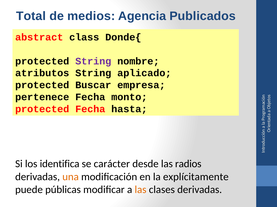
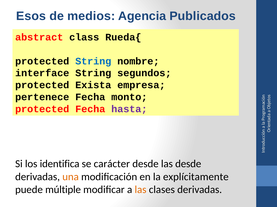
Total: Total -> Esos
Donde{: Donde{ -> Rueda{
String at (93, 61) colour: purple -> blue
atributos: atributos -> interface
aplicado: aplicado -> segundos
Buscar: Buscar -> Exista
hasta colour: black -> purple
las radios: radios -> desde
públicas: públicas -> múltiple
